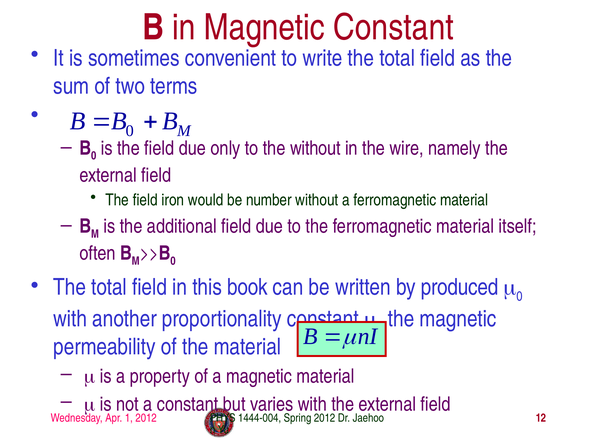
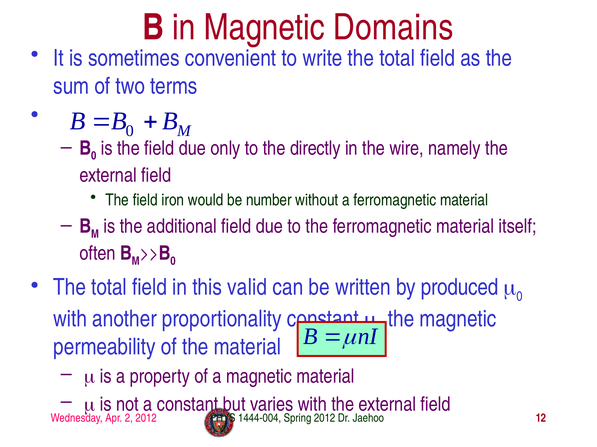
Magnetic Constant: Constant -> Domains
the without: without -> directly
book: book -> valid
1: 1 -> 2
